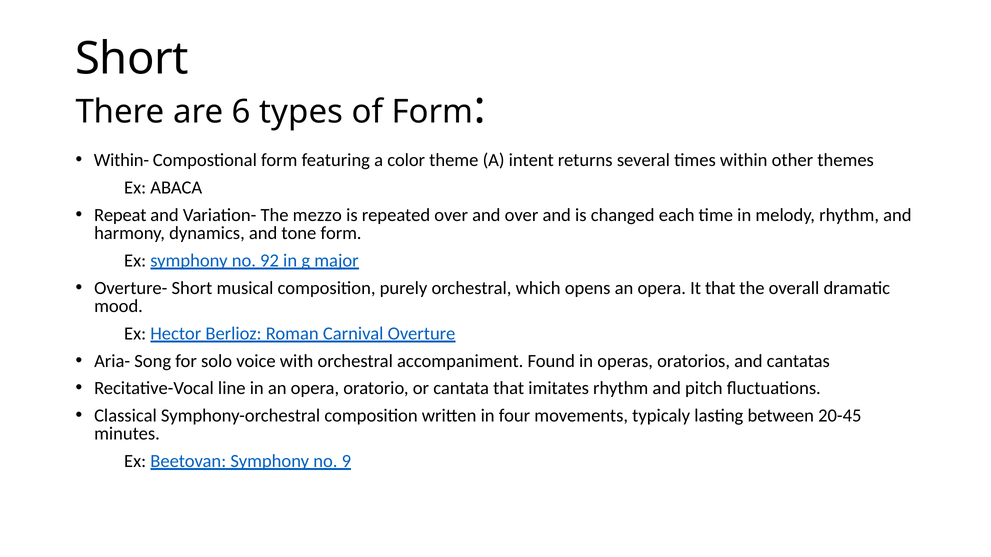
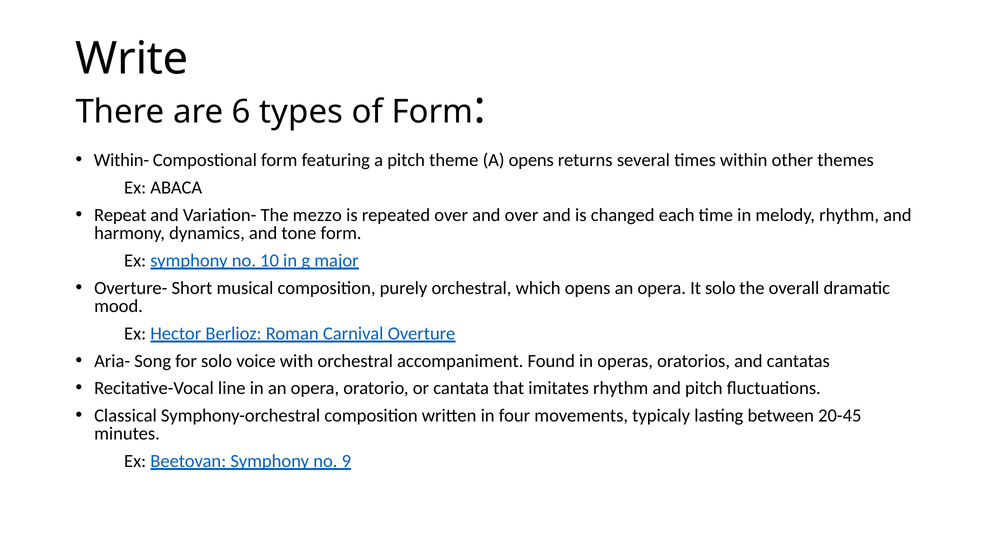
Short at (132, 59): Short -> Write
a color: color -> pitch
A intent: intent -> opens
92: 92 -> 10
It that: that -> solo
